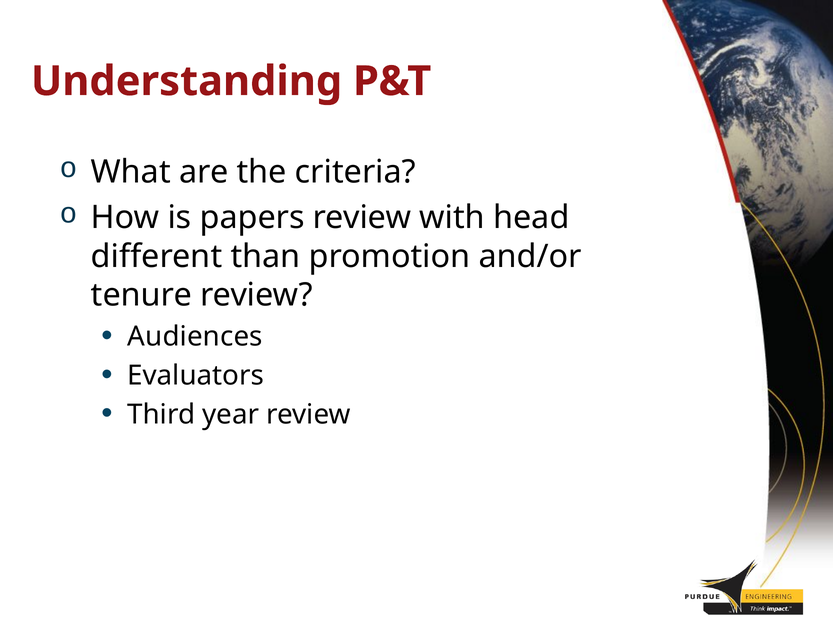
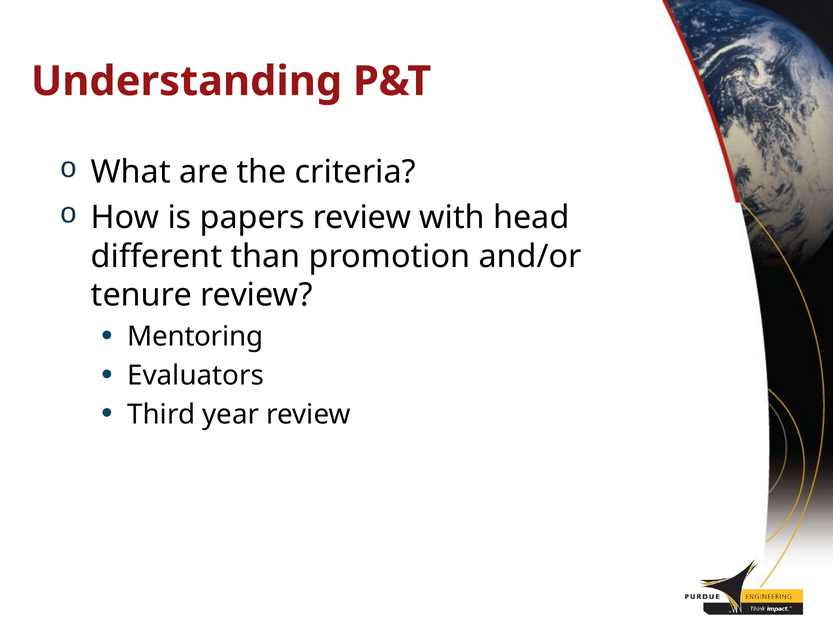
Audiences: Audiences -> Mentoring
